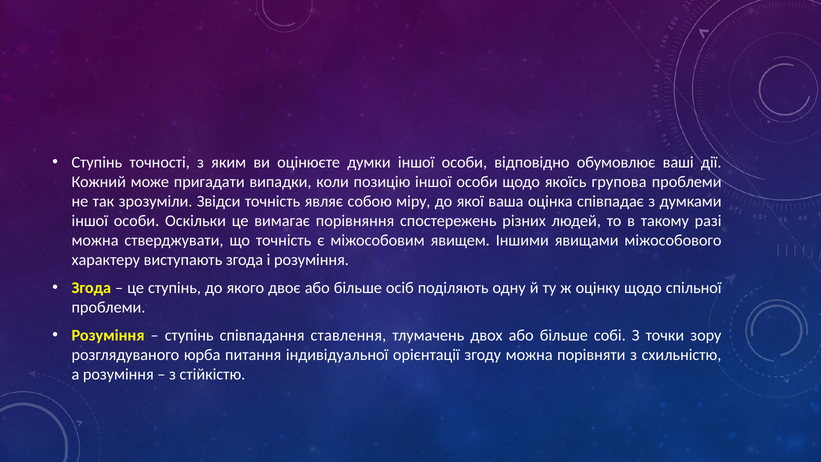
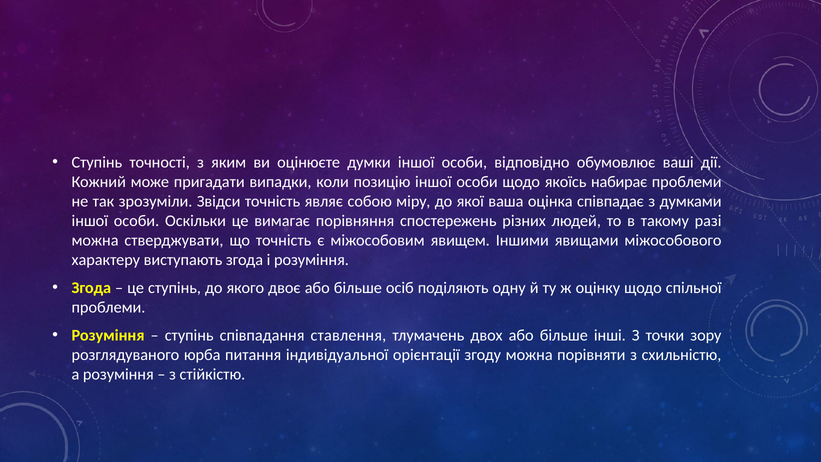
групова: групова -> набирає
собі: собі -> інші
